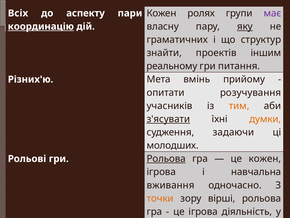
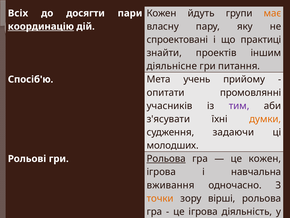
Кожен ролях: ролях -> йдуть
має colour: purple -> orange
аспекту: аспекту -> досягти
яку underline: present -> none
граматичних: граматичних -> спроектовані
структур: структур -> практиці
реальному: реальному -> діяльнісне
Різних'ю: Різних'ю -> Спосіб'ю
вмінь: вмінь -> учень
розучування: розучування -> промовлянні
тим colour: orange -> purple
з'ясувати underline: present -> none
